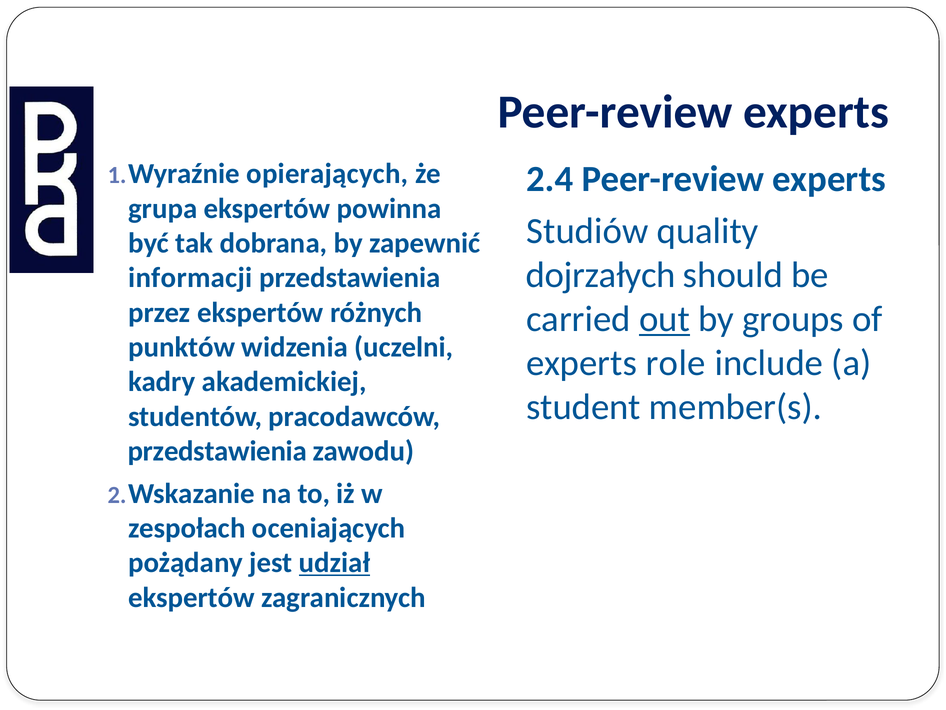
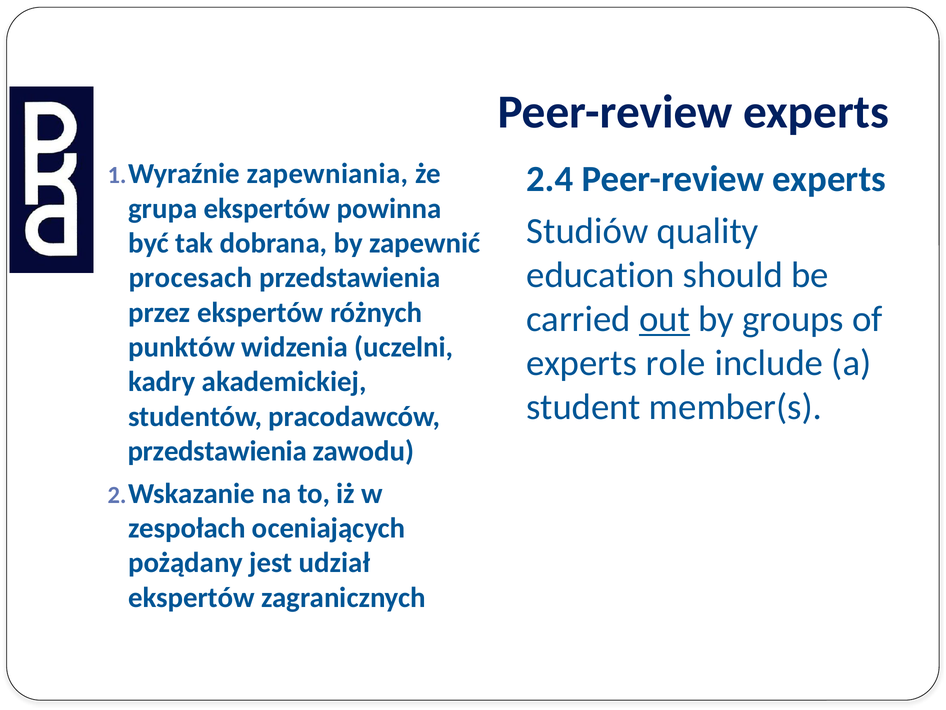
opierających: opierających -> zapewniania
dojrzałych: dojrzałych -> education
informacji: informacji -> procesach
udział underline: present -> none
